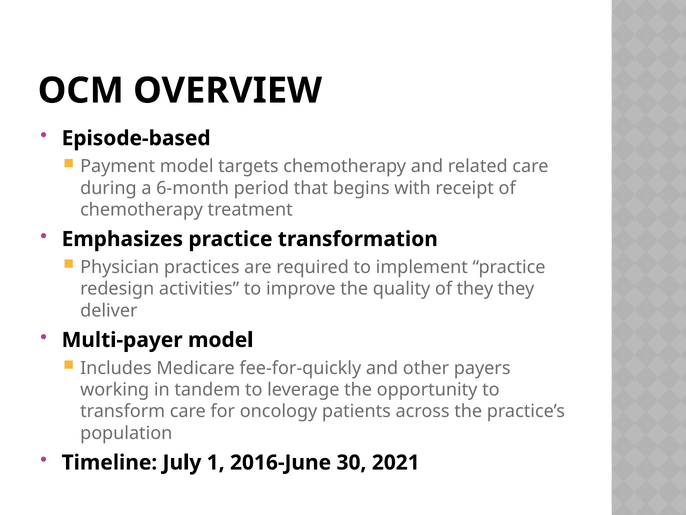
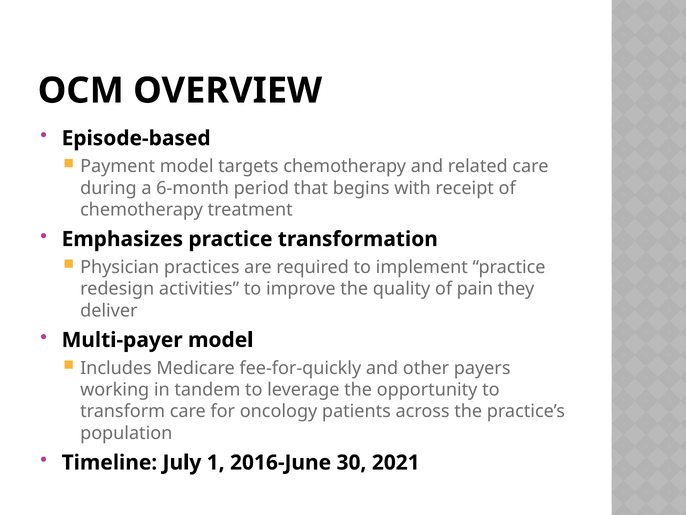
of they: they -> pain
